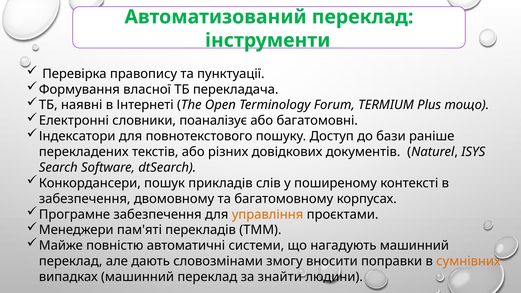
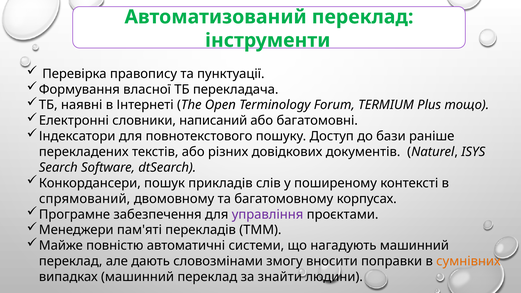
поаналізує: поаналізує -> написаний
забезпечення at (85, 199): забезпечення -> спрямований
управління colour: orange -> purple
